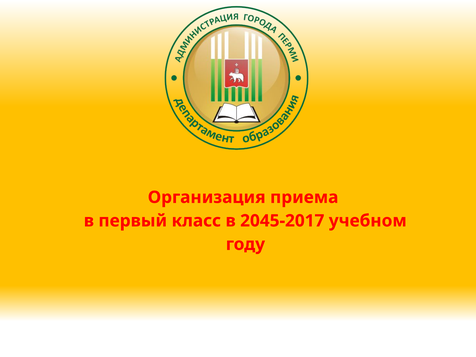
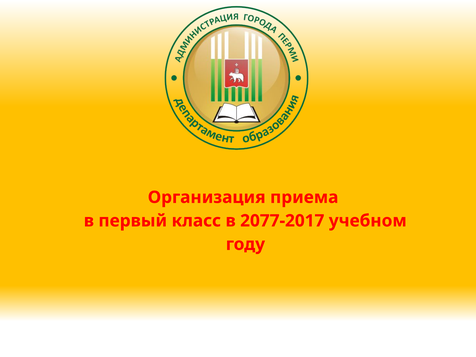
2045-2017: 2045-2017 -> 2077-2017
